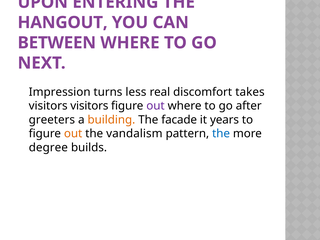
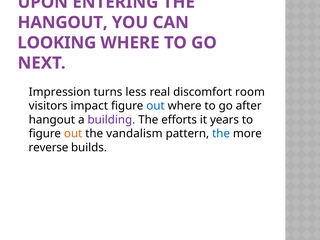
BETWEEN: BETWEEN -> LOOKING
takes: takes -> room
visitors visitors: visitors -> impact
out at (155, 106) colour: purple -> blue
greeters at (52, 120): greeters -> hangout
building colour: orange -> purple
facade: facade -> efforts
degree: degree -> reverse
